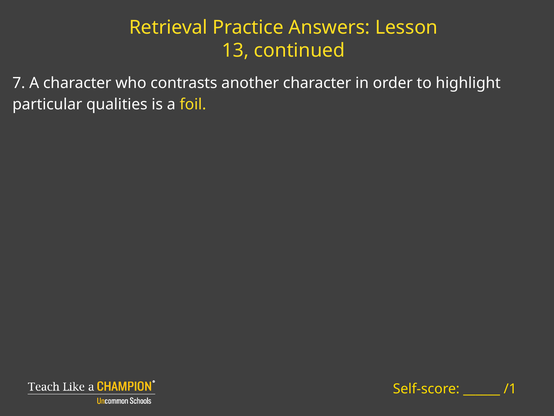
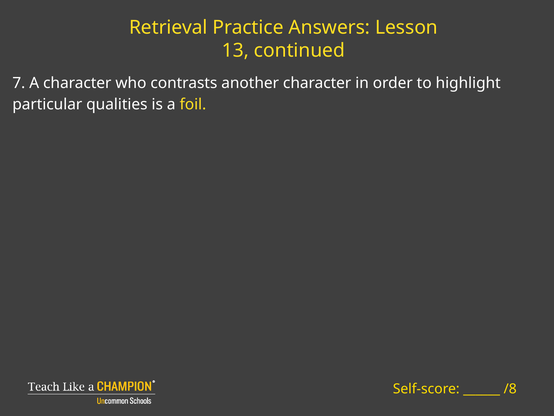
/1: /1 -> /8
